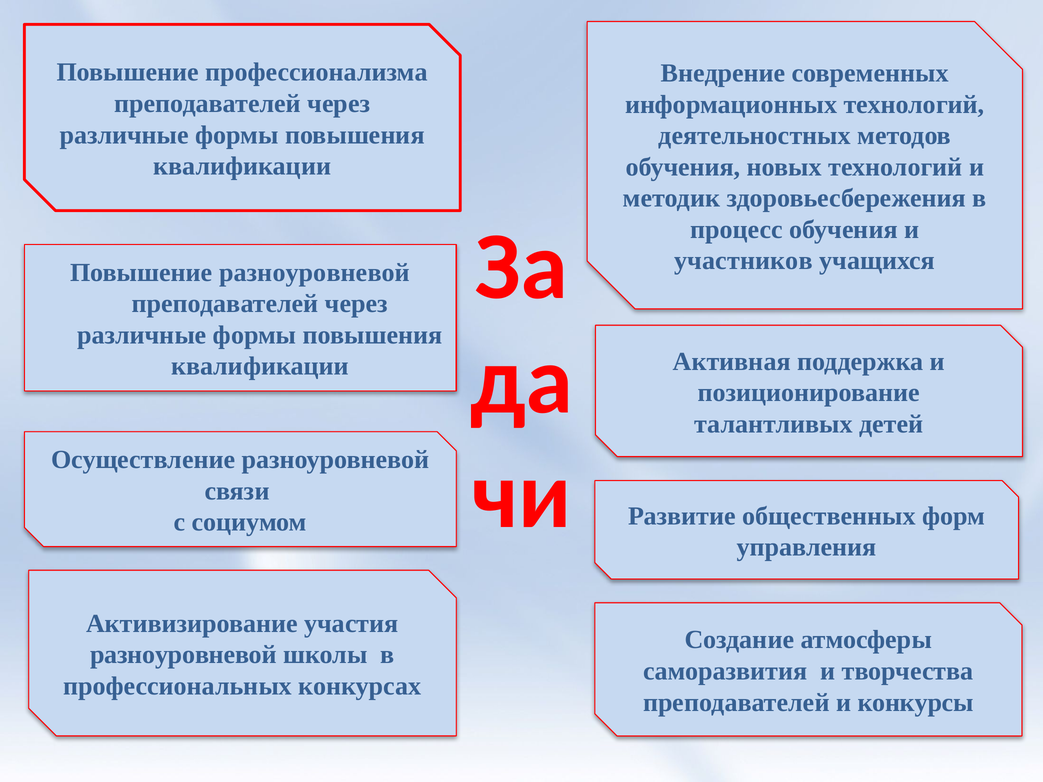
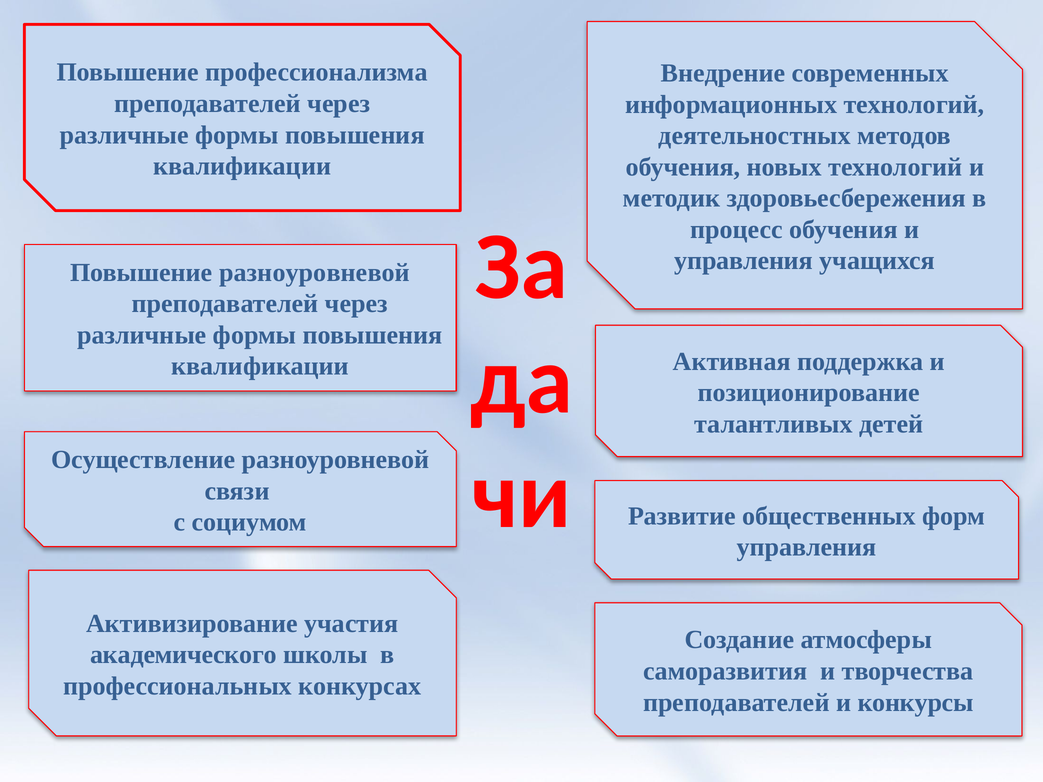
участников at (743, 261): участников -> управления
разноуровневой at (183, 655): разноуровневой -> академического
